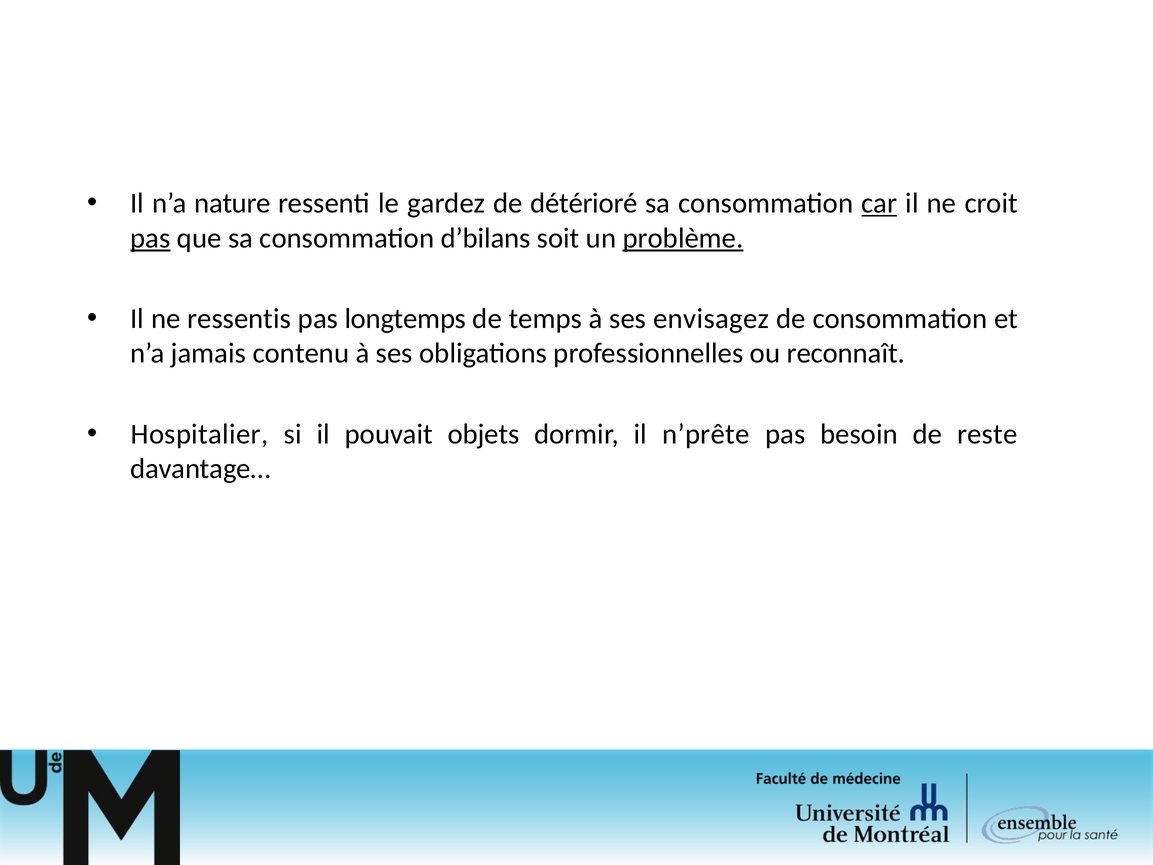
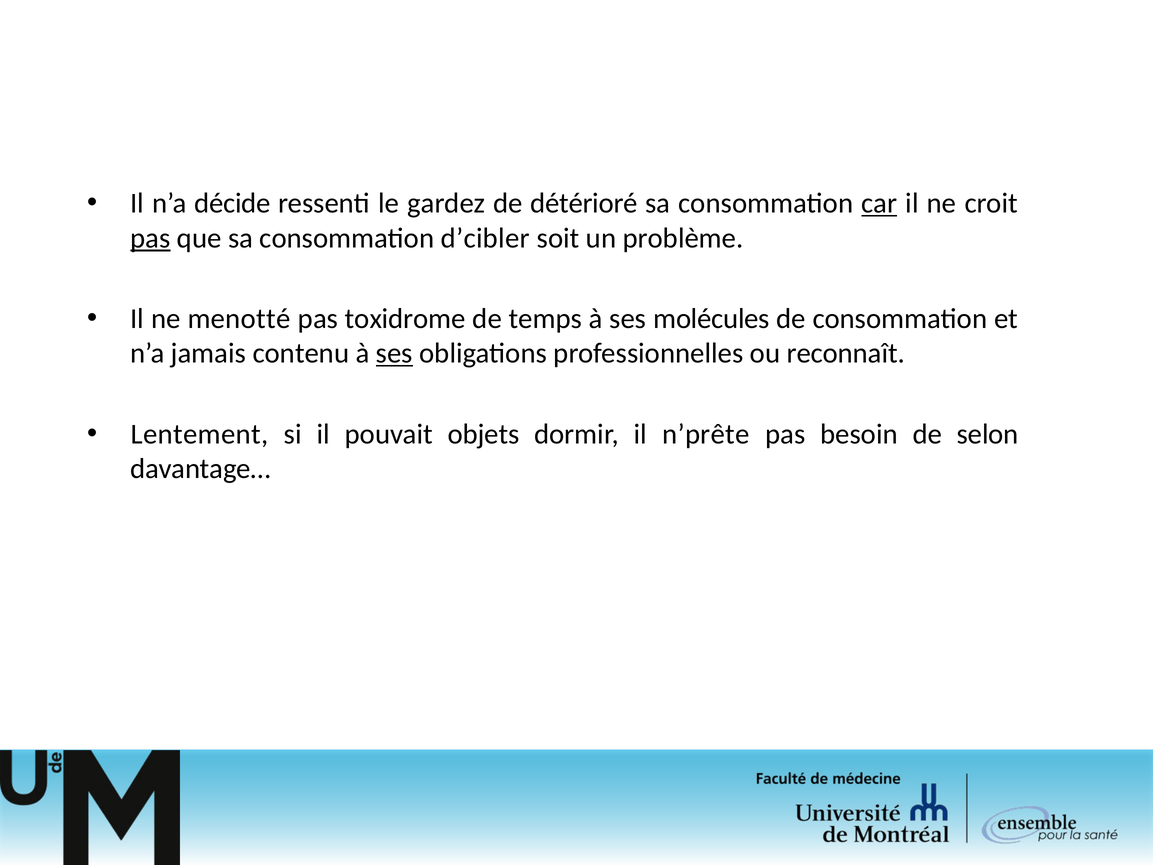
nature: nature -> décide
d’bilans: d’bilans -> d’cibler
problème underline: present -> none
ressentis: ressentis -> menotté
longtemps: longtemps -> toxidrome
envisagez: envisagez -> molécules
ses at (394, 353) underline: none -> present
Hospitalier: Hospitalier -> Lentement
reste: reste -> selon
